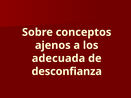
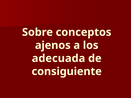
desconfianza: desconfianza -> consiguiente
